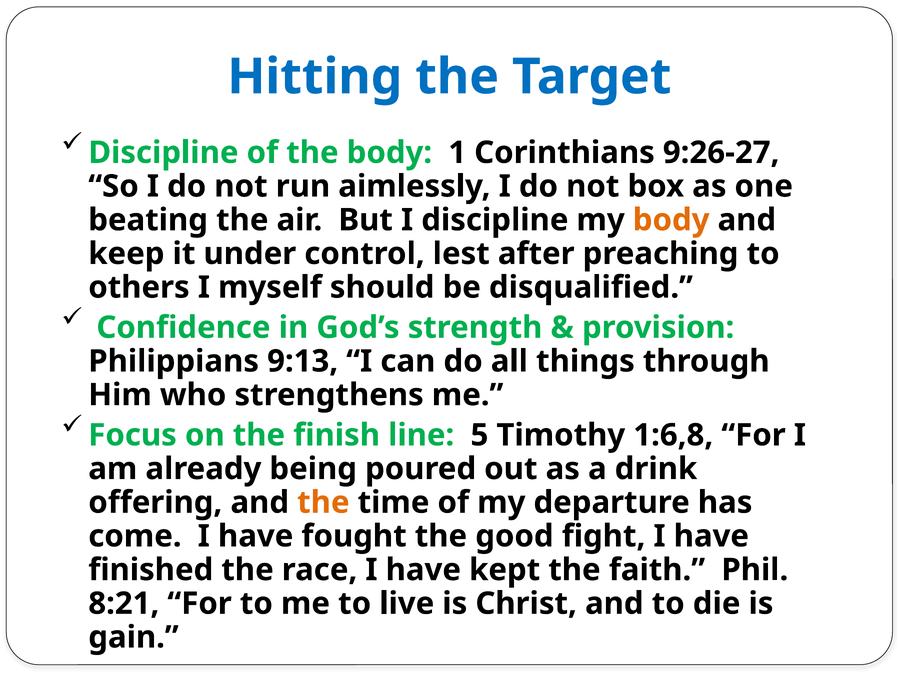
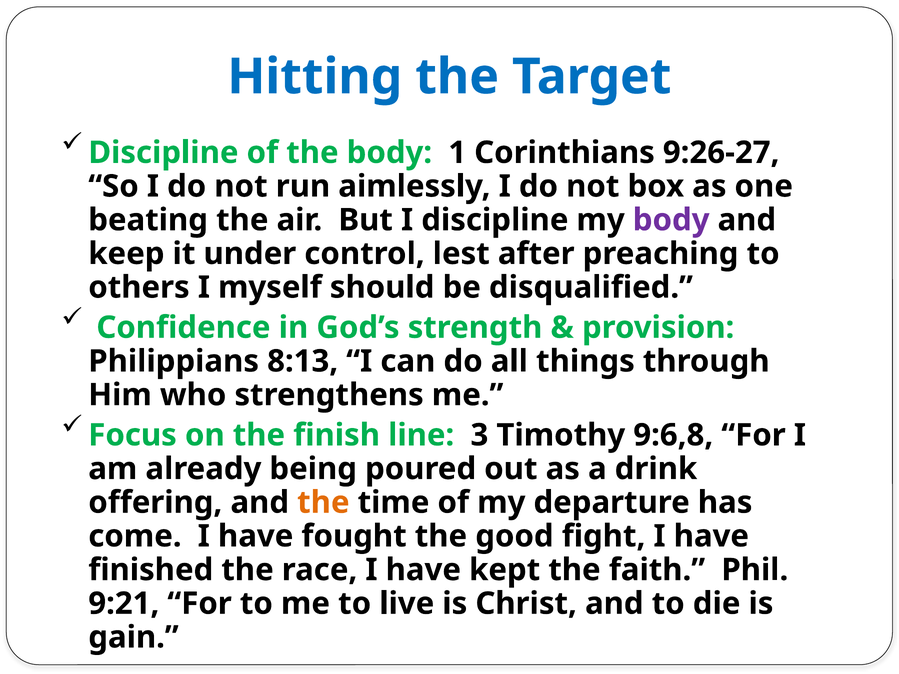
body at (671, 220) colour: orange -> purple
9:13: 9:13 -> 8:13
5: 5 -> 3
1:6,8: 1:6,8 -> 9:6,8
8:21: 8:21 -> 9:21
